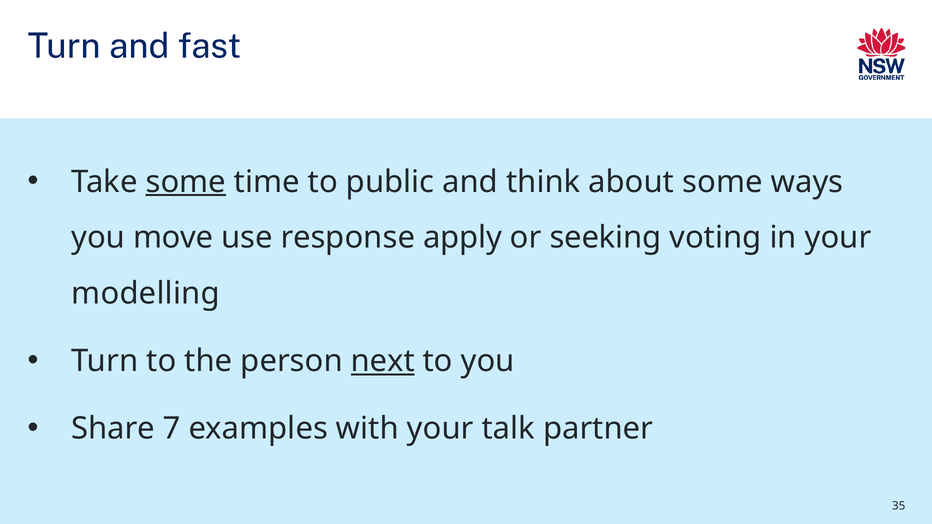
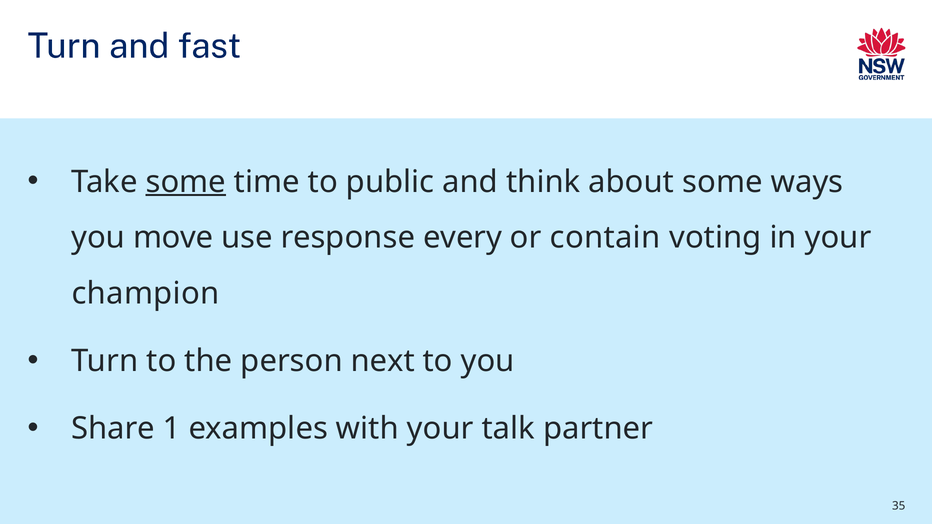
apply: apply -> every
seeking: seeking -> contain
modelling: modelling -> champion
next underline: present -> none
Share 7: 7 -> 1
